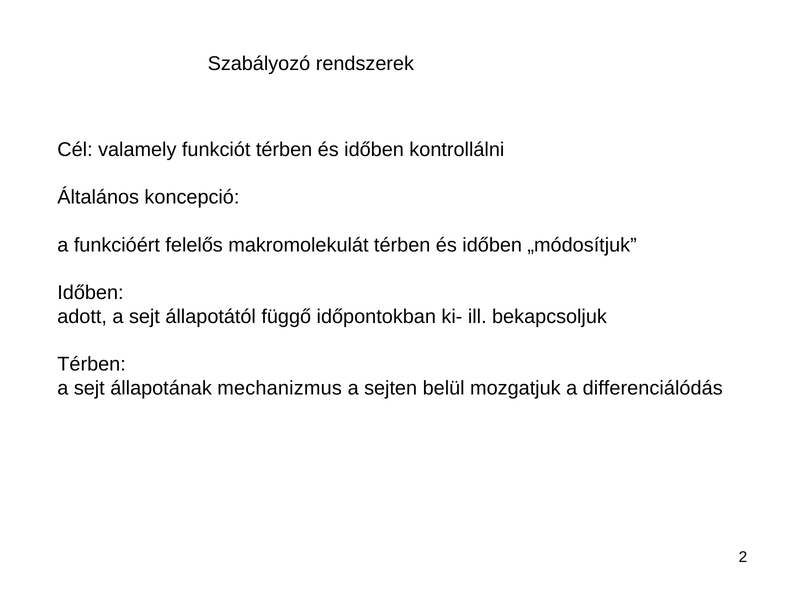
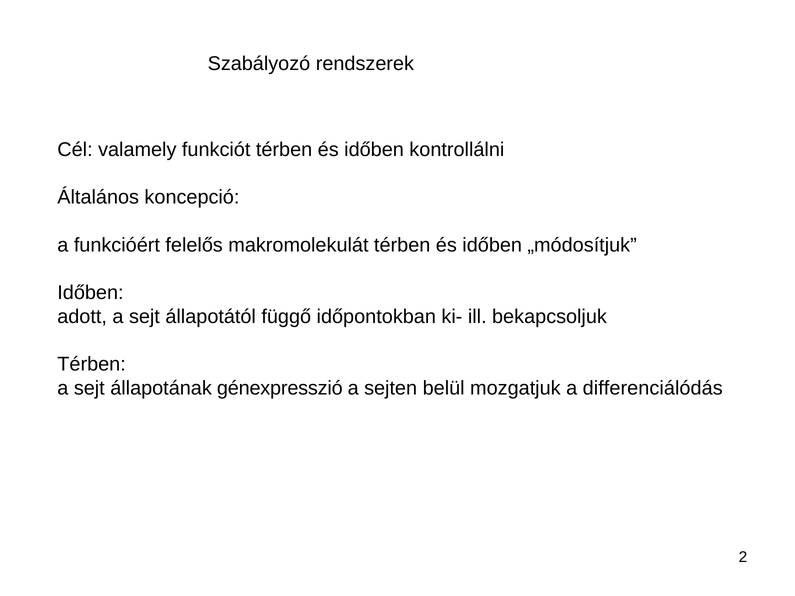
mechanizmus: mechanizmus -> génexpresszió
